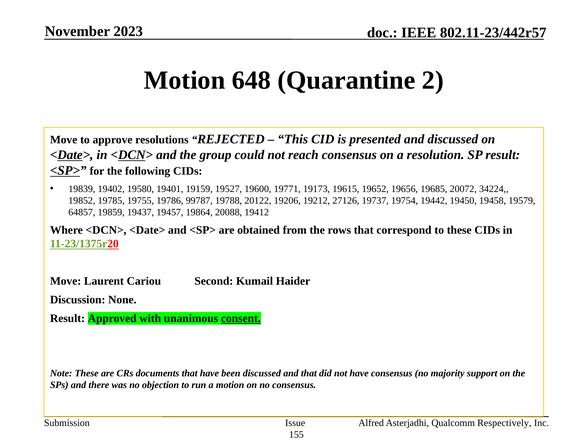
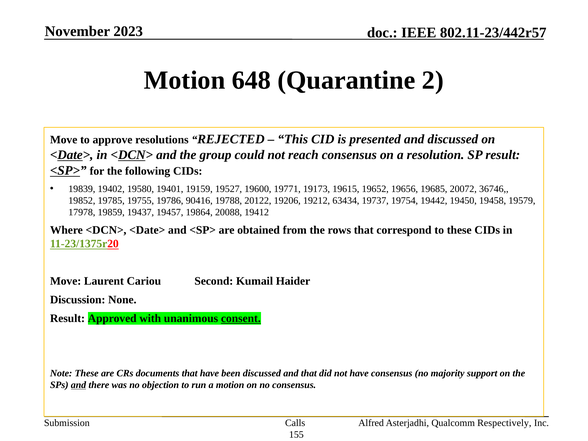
34224: 34224 -> 36746
99787: 99787 -> 90416
27126: 27126 -> 63434
64857: 64857 -> 17978
and at (78, 385) underline: none -> present
Issue: Issue -> Calls
